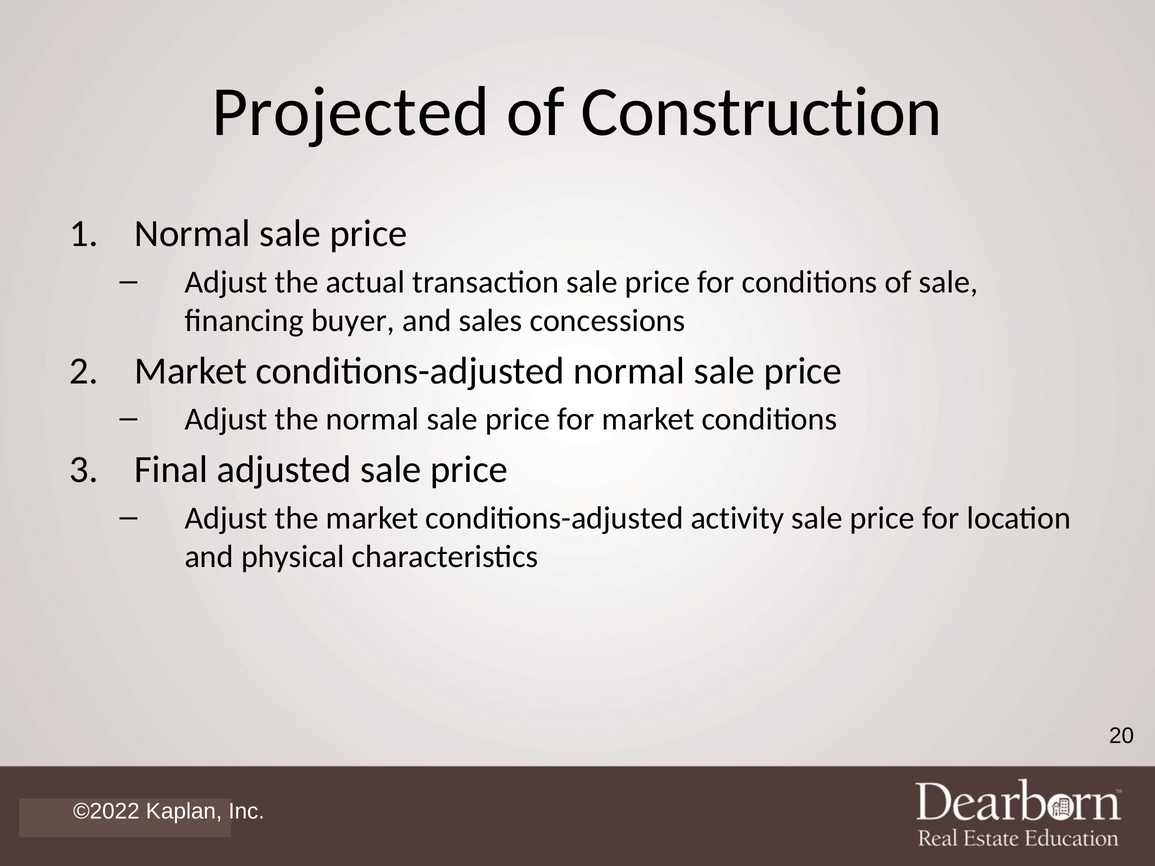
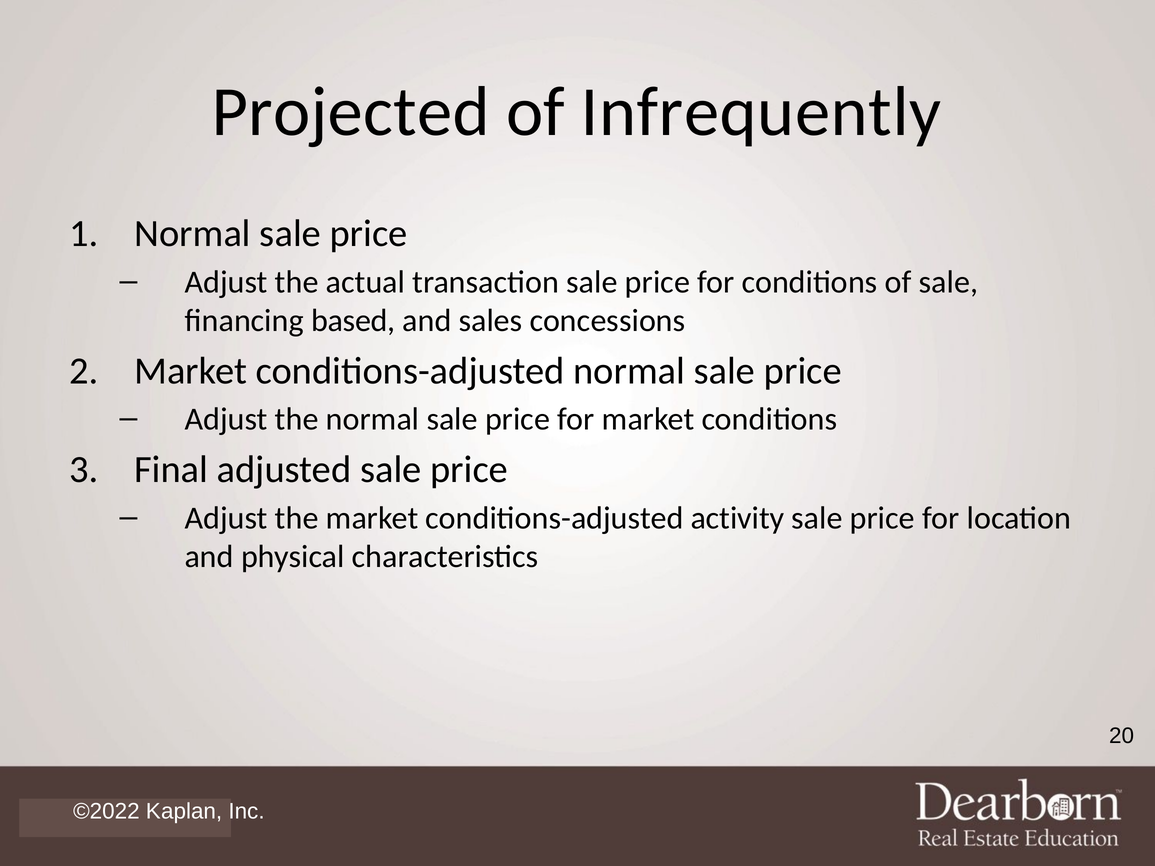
Construction: Construction -> Infrequently
buyer: buyer -> based
